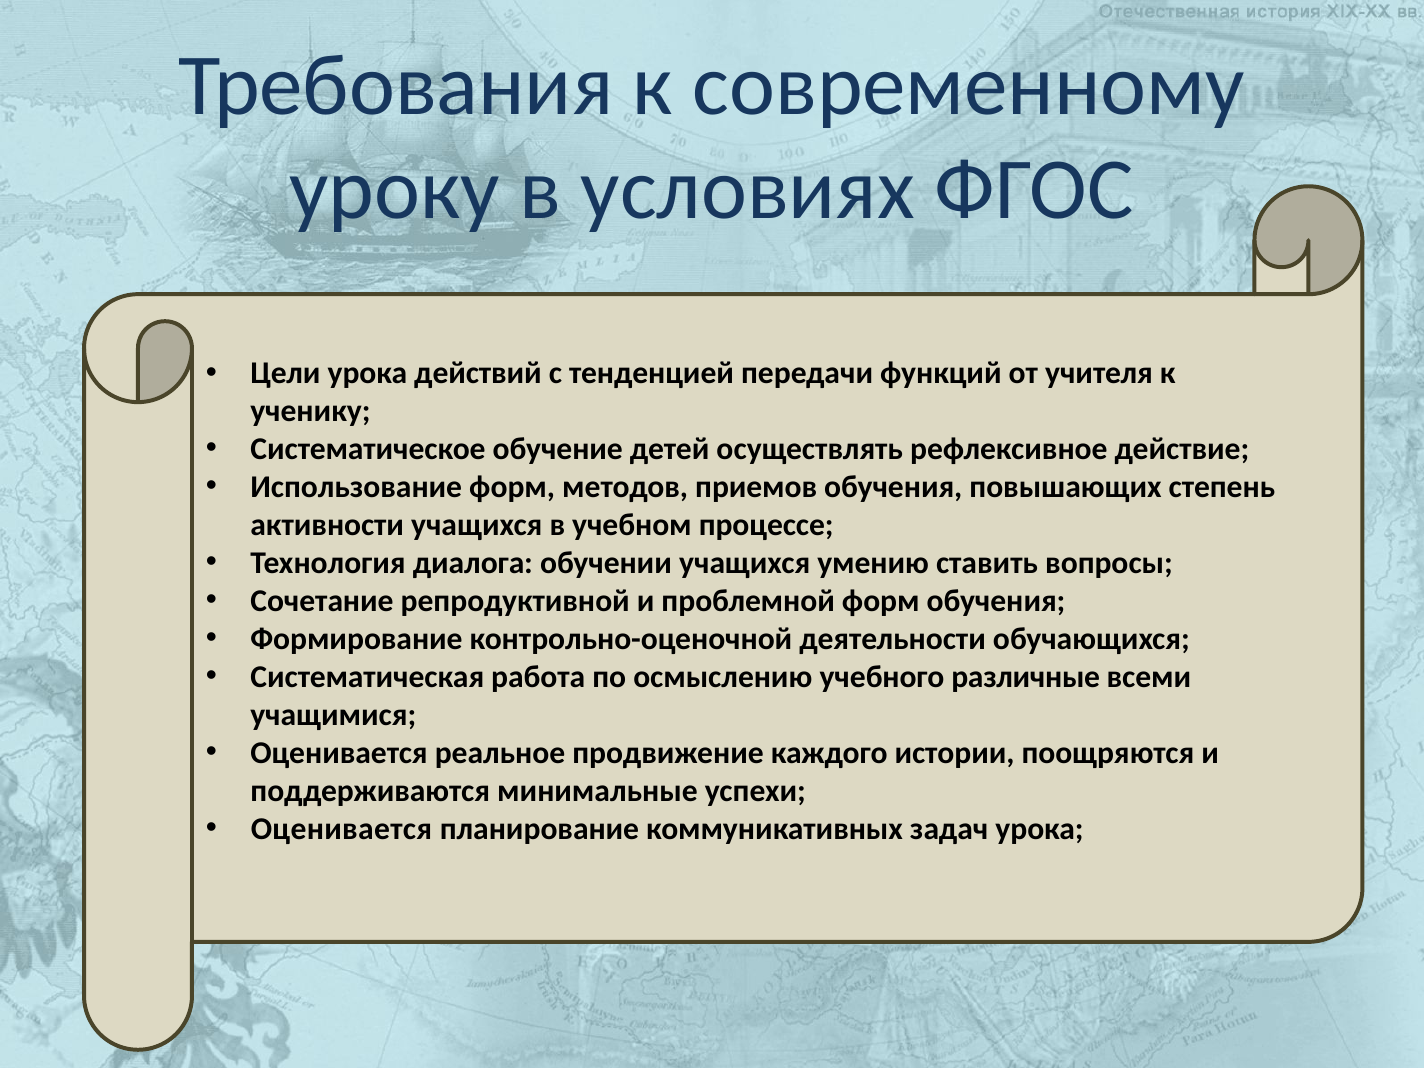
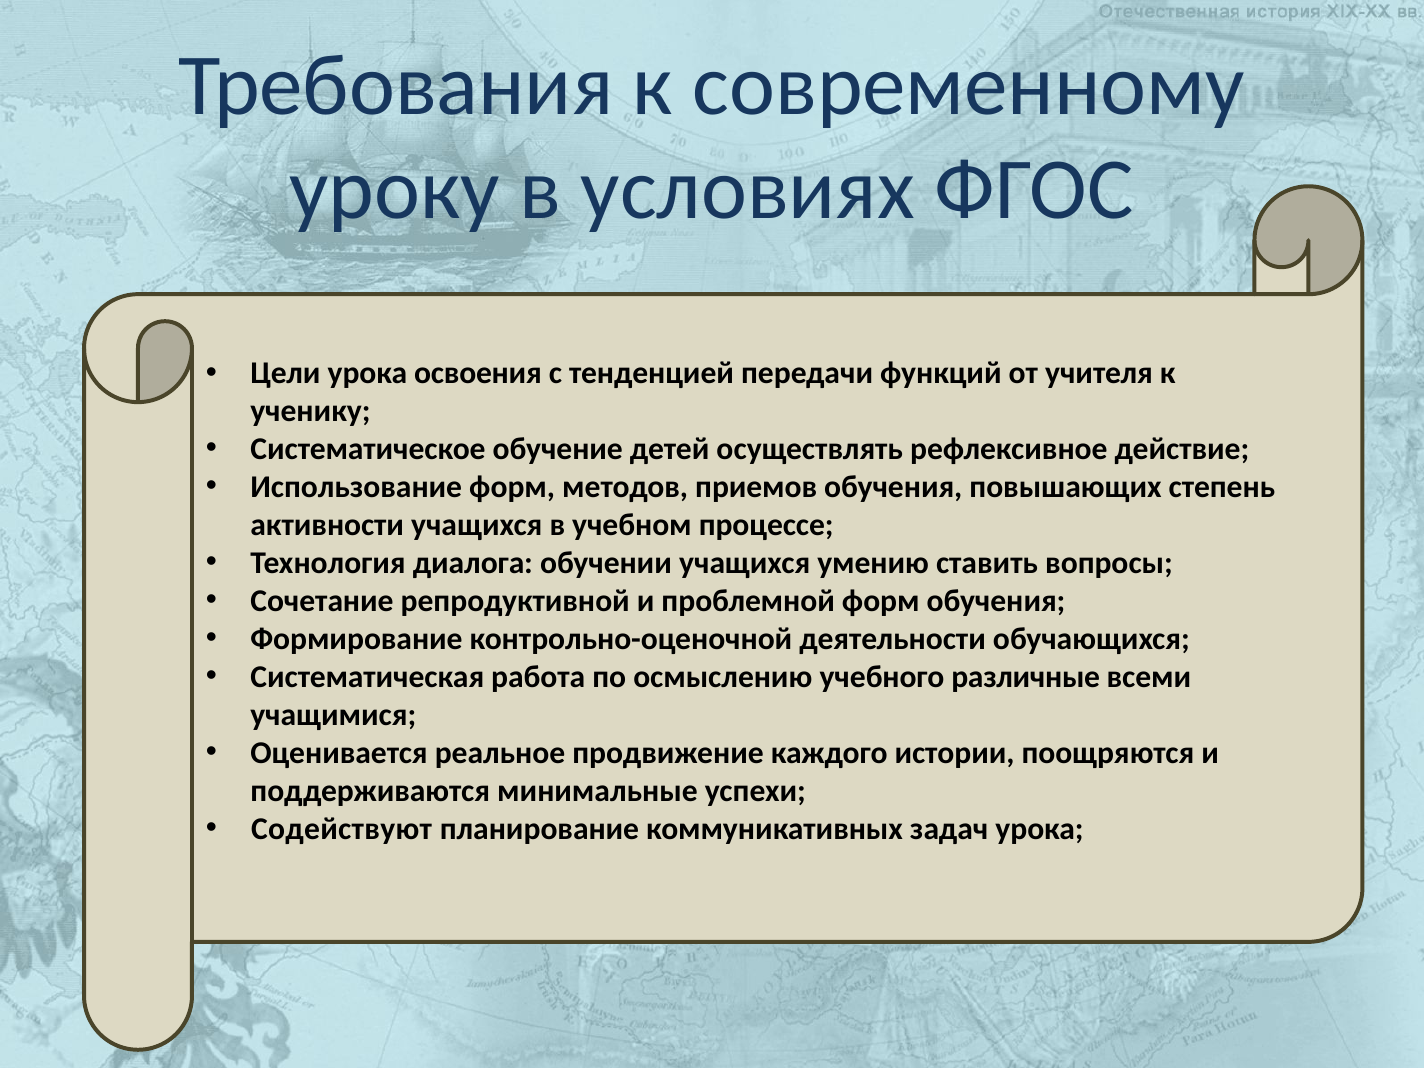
действий: действий -> освоения
Оценивается at (341, 829): Оценивается -> Содействуют
